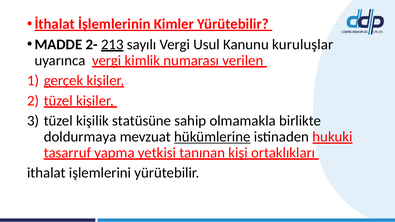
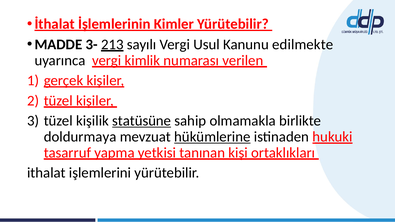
2-: 2- -> 3-
kuruluşlar: kuruluşlar -> edilmekte
statüsüne underline: none -> present
